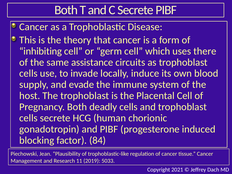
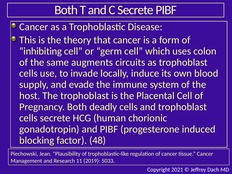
there: there -> colon
assistance: assistance -> augments
84: 84 -> 48
